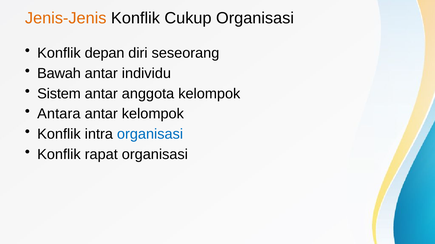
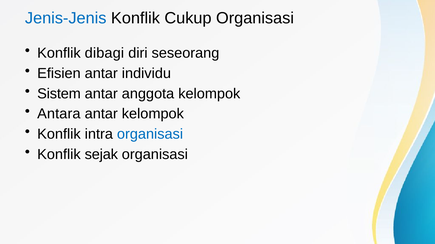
Jenis-Jenis colour: orange -> blue
depan: depan -> dibagi
Bawah: Bawah -> Efisien
rapat: rapat -> sejak
